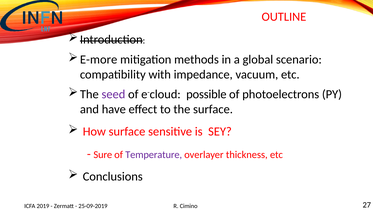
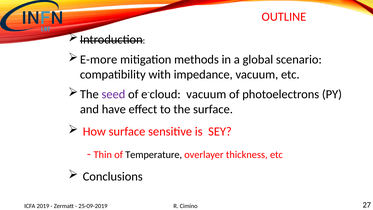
e-cloud possible: possible -> vacuum
Sure: Sure -> Thin
Temperature colour: purple -> black
